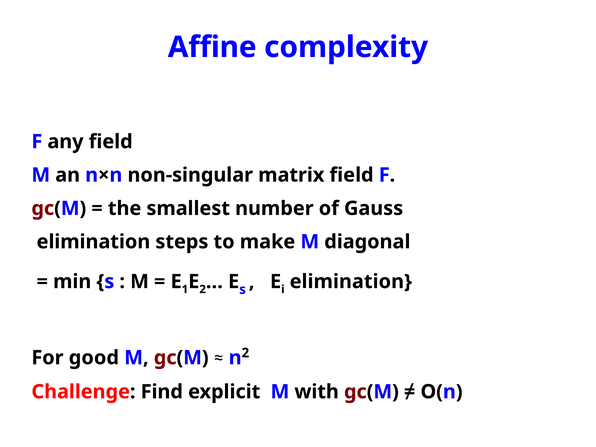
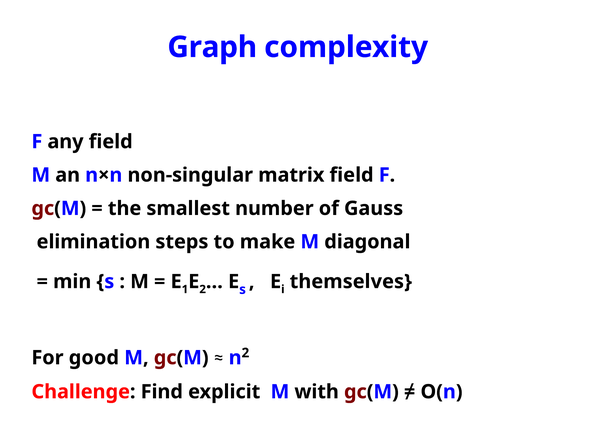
Affine: Affine -> Graph
elimination at (351, 282): elimination -> themselves
